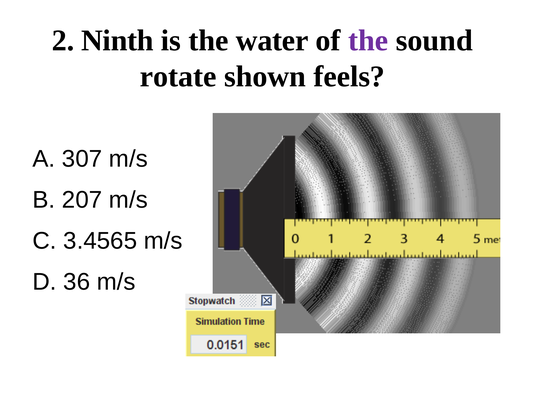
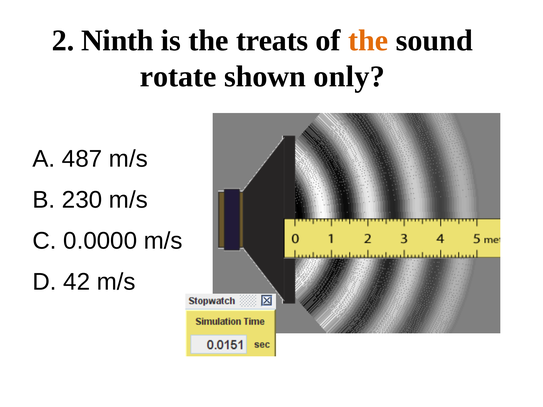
water: water -> treats
the at (368, 41) colour: purple -> orange
feels: feels -> only
307: 307 -> 487
207: 207 -> 230
3.4565: 3.4565 -> 0.0000
36: 36 -> 42
